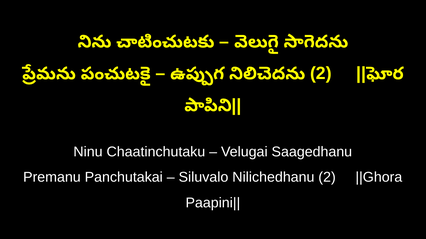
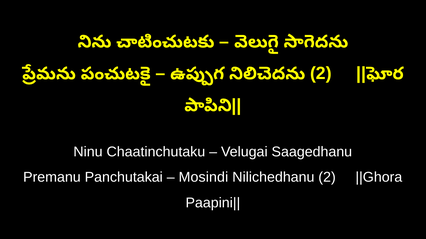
Siluvalo: Siluvalo -> Mosindi
